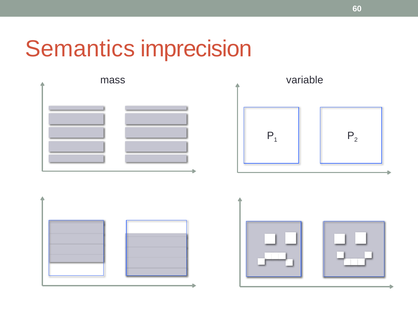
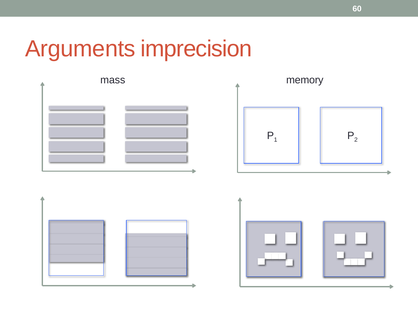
Semantics: Semantics -> Arguments
variable: variable -> memory
